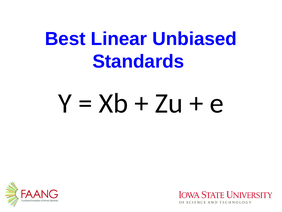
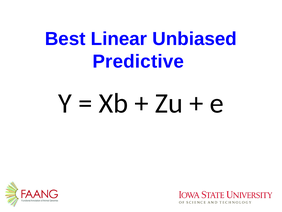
Standards: Standards -> Predictive
